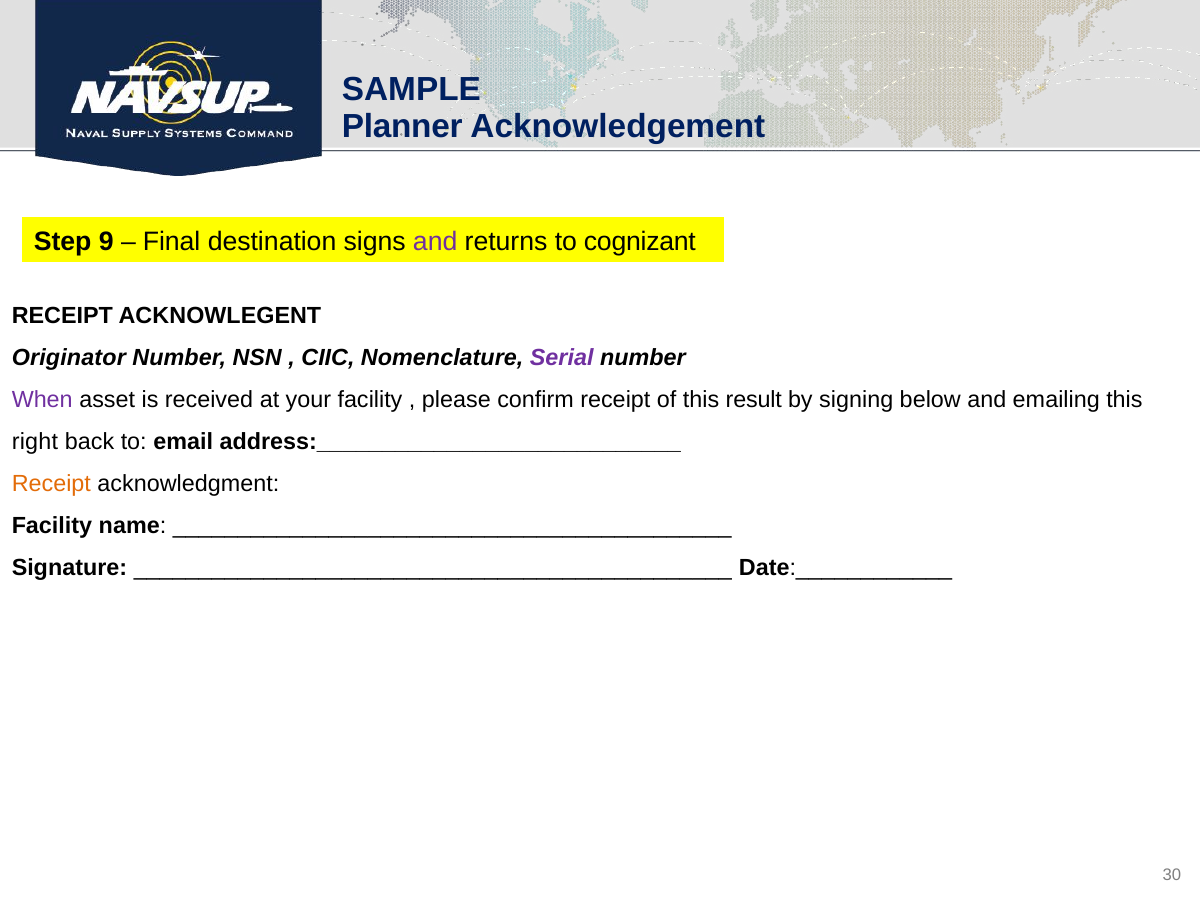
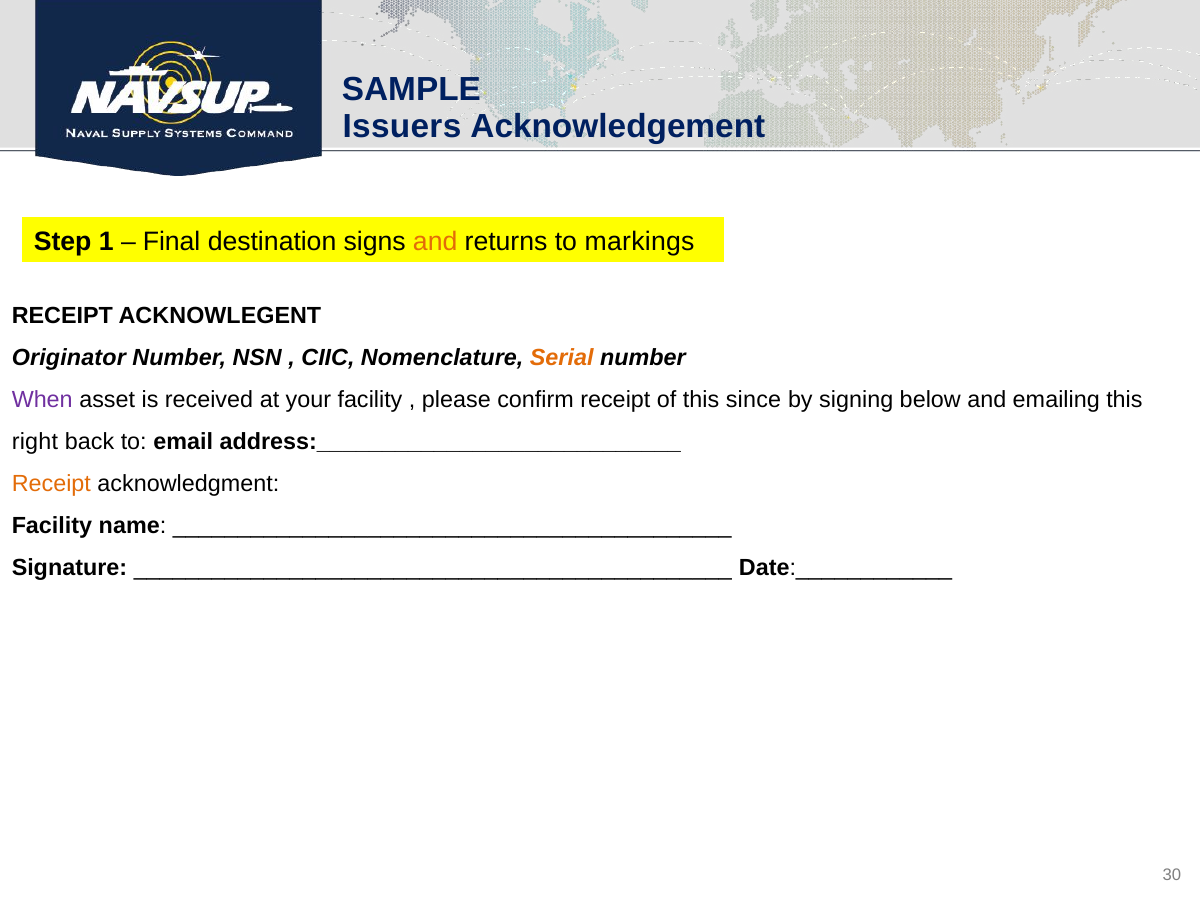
Planner: Planner -> Issuers
9: 9 -> 1
and at (435, 241) colour: purple -> orange
cognizant: cognizant -> markings
Serial colour: purple -> orange
result: result -> since
